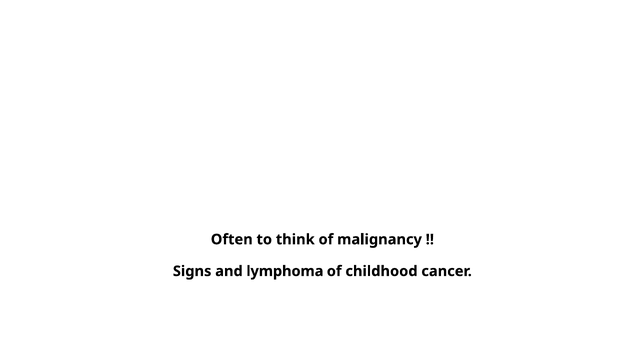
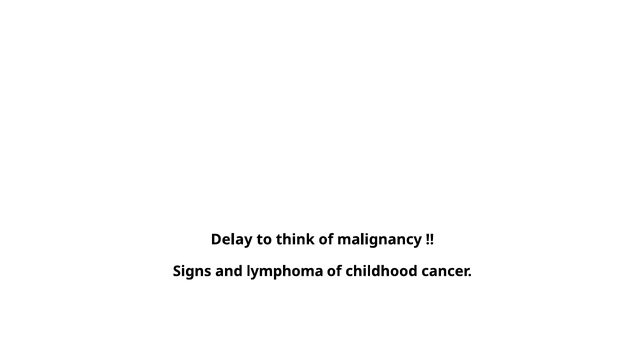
Often: Often -> Delay
